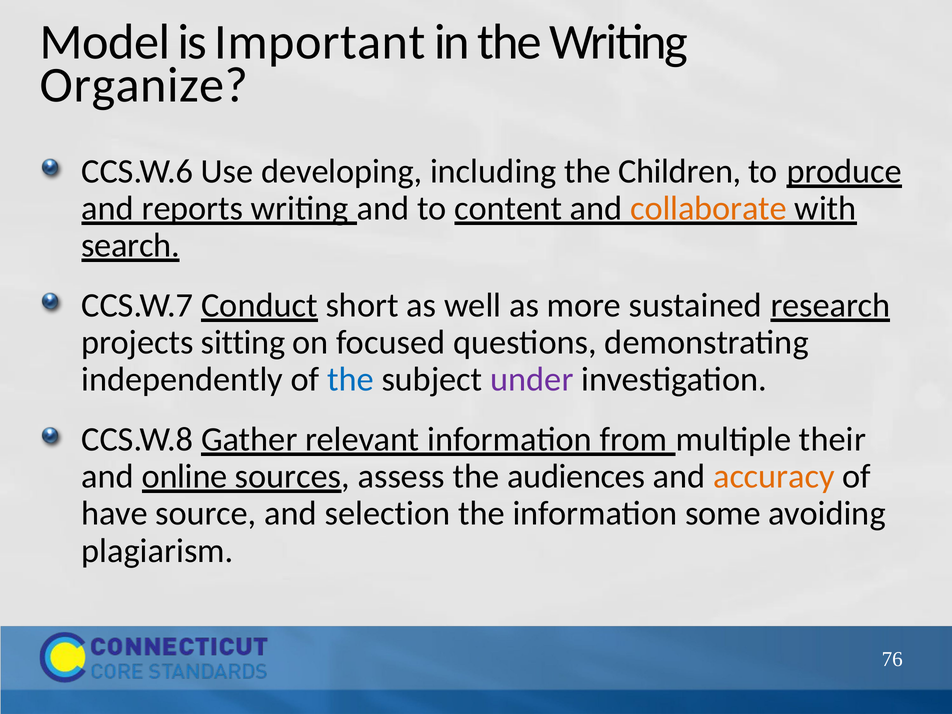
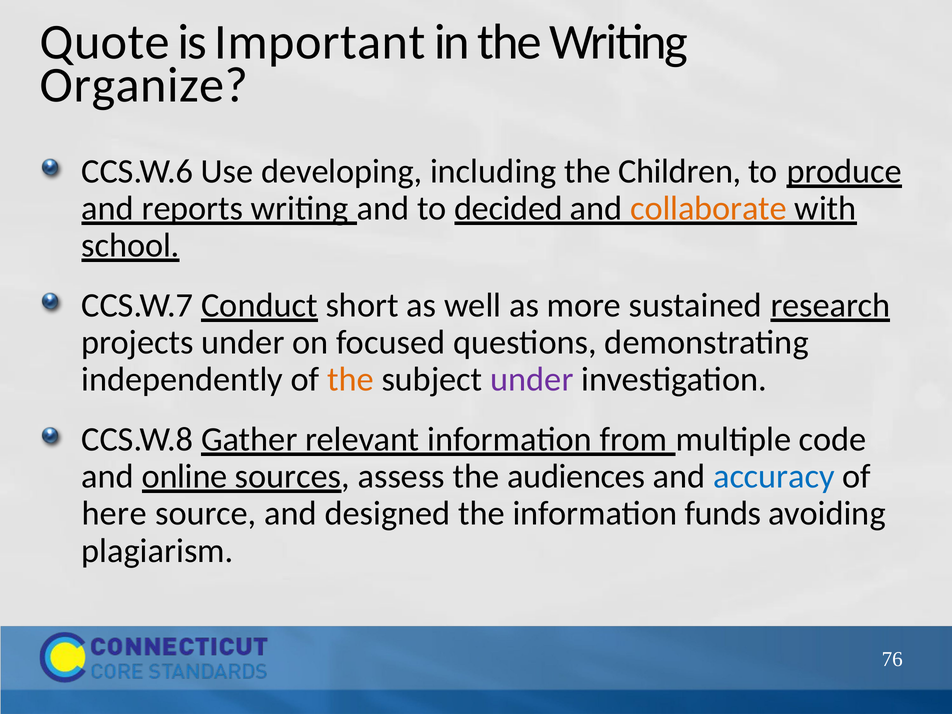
Model: Model -> Quote
content: content -> decided
search: search -> school
projects sitting: sitting -> under
the at (350, 380) colour: blue -> orange
their: their -> code
accuracy colour: orange -> blue
have: have -> here
selection: selection -> designed
some: some -> funds
